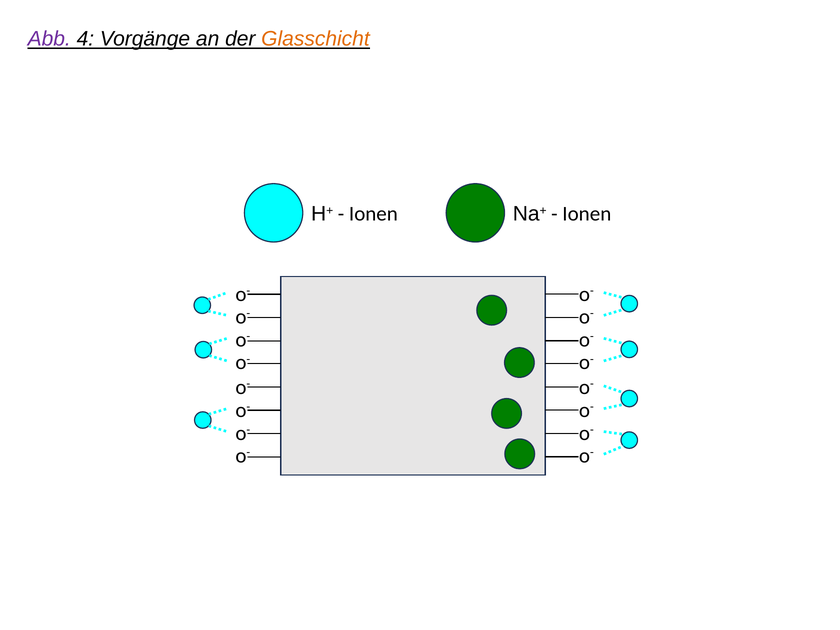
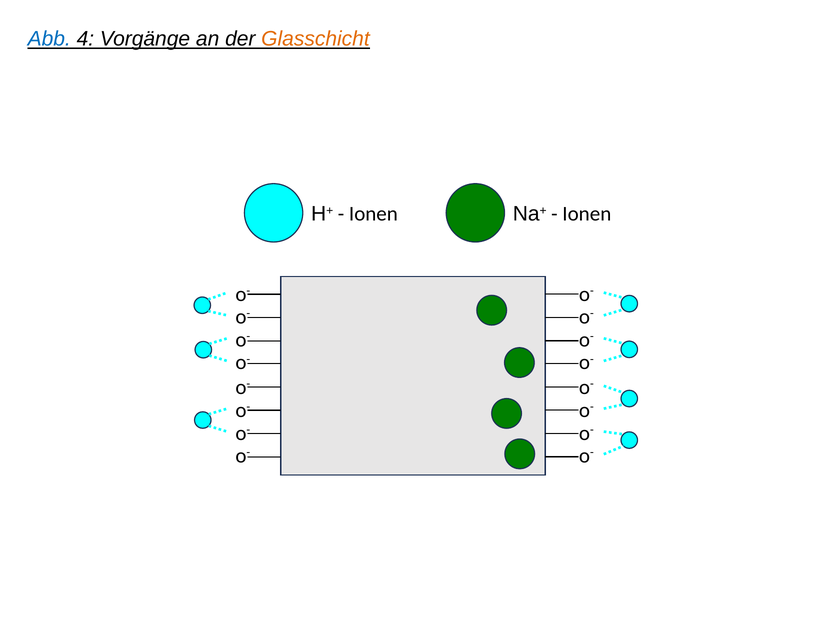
Abb colour: purple -> blue
